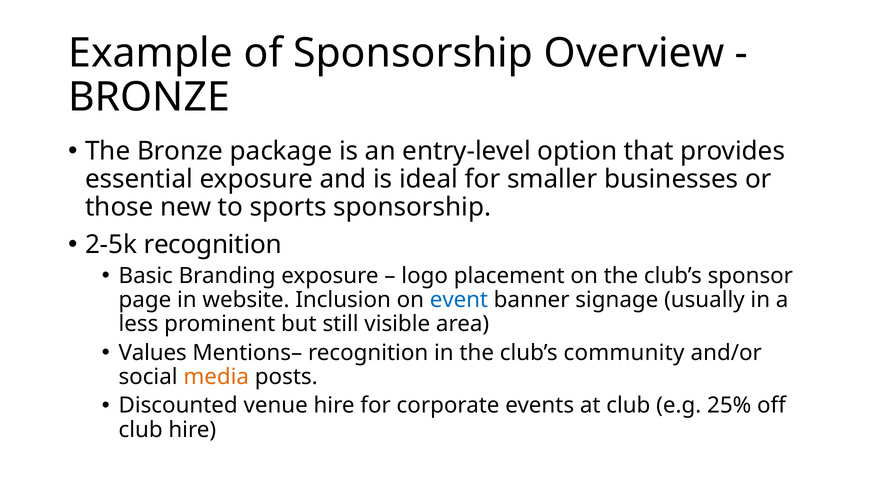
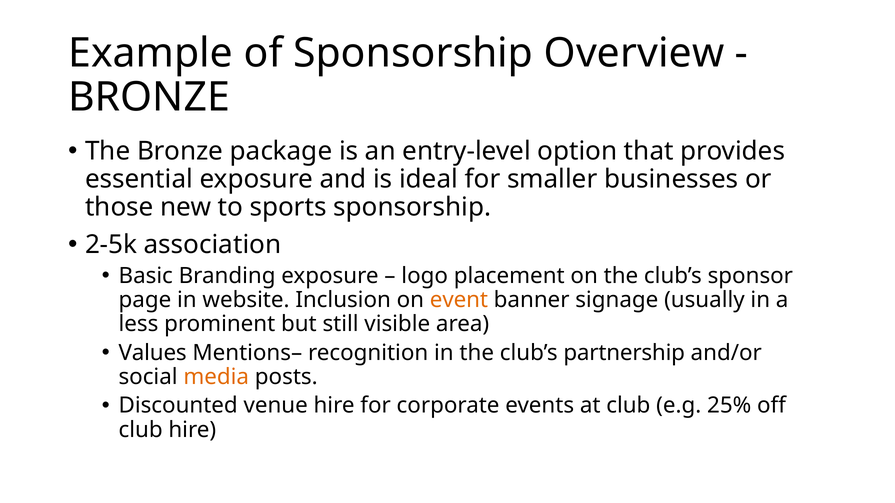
2-5k recognition: recognition -> association
event colour: blue -> orange
community: community -> partnership
